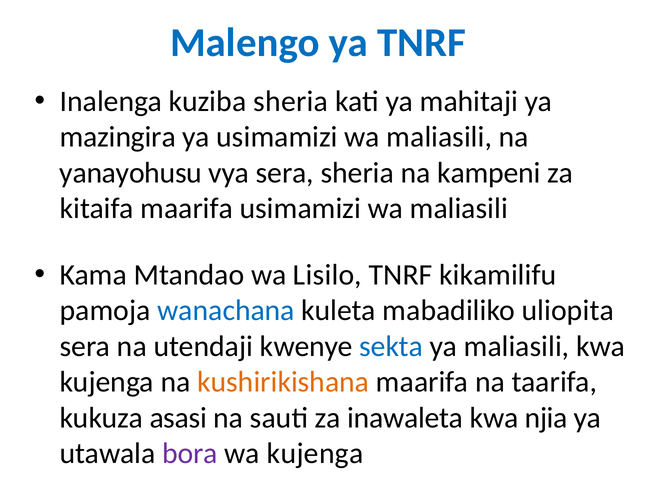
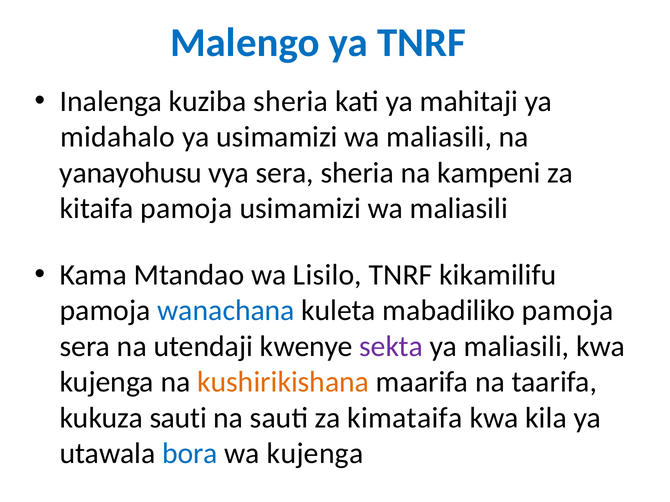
mazingira: mazingira -> midahalo
kitaifa maarifa: maarifa -> pamoja
mabadiliko uliopita: uliopita -> pamoja
sekta colour: blue -> purple
kukuza asasi: asasi -> sauti
inawaleta: inawaleta -> kimataifa
njia: njia -> kila
bora colour: purple -> blue
